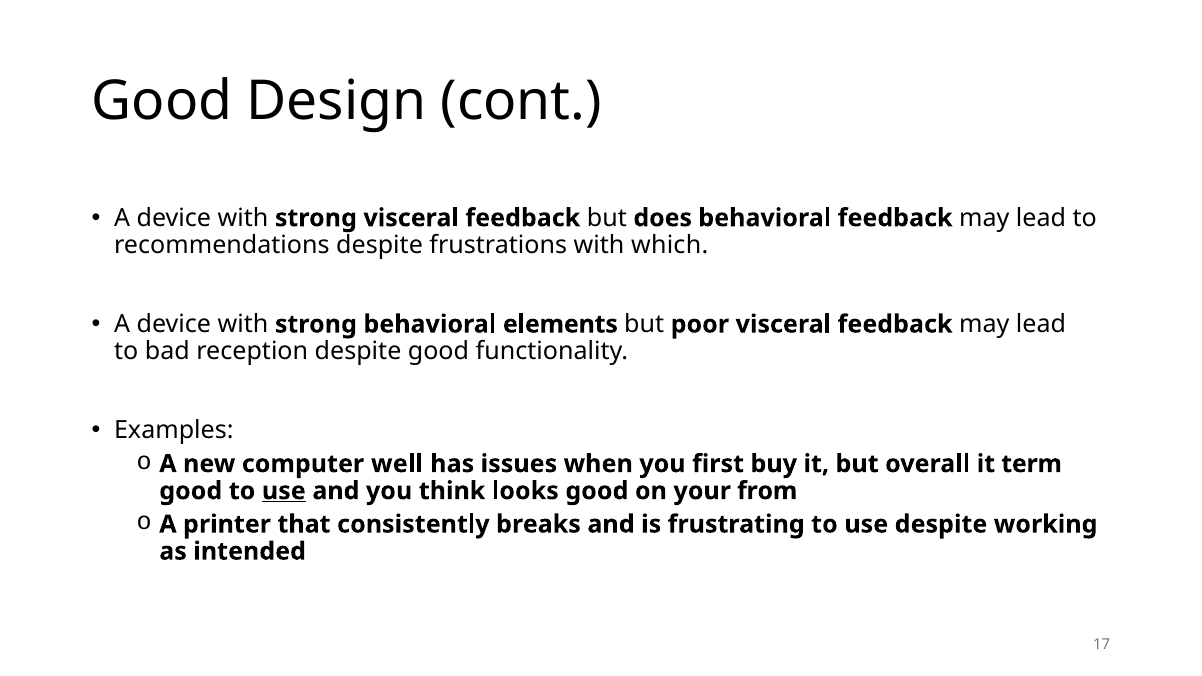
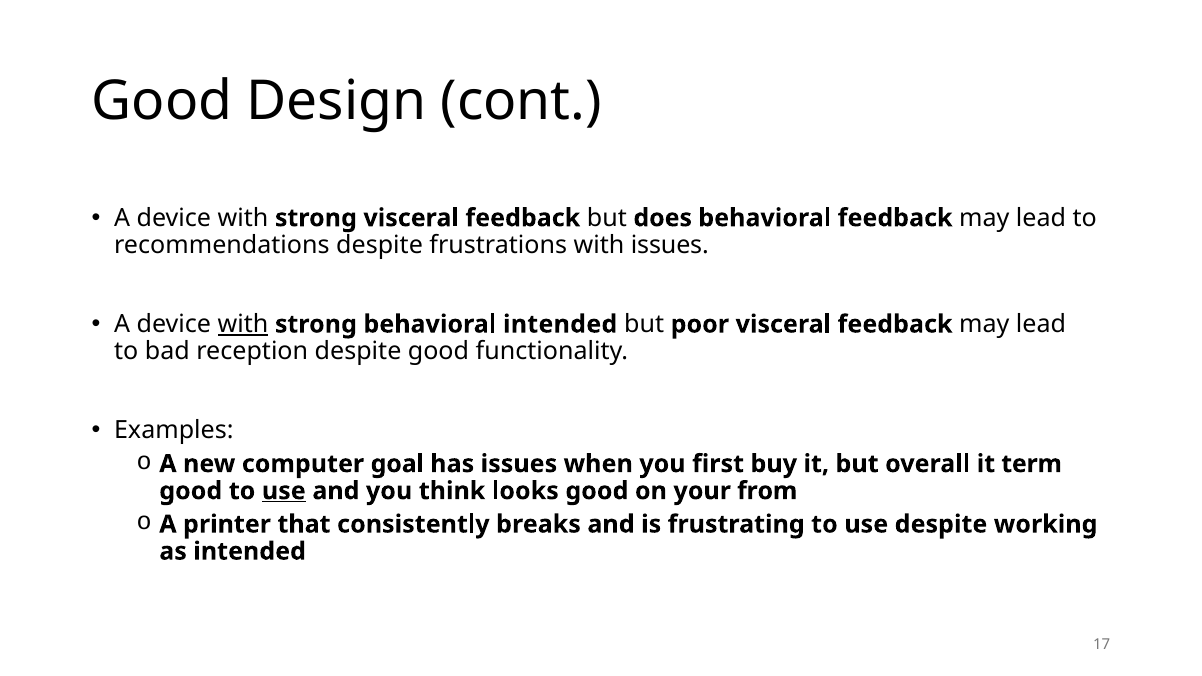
with which: which -> issues
with at (243, 324) underline: none -> present
behavioral elements: elements -> intended
well: well -> goal
